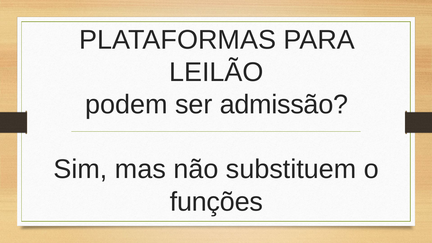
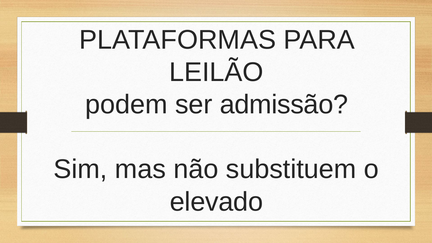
funções: funções -> elevado
